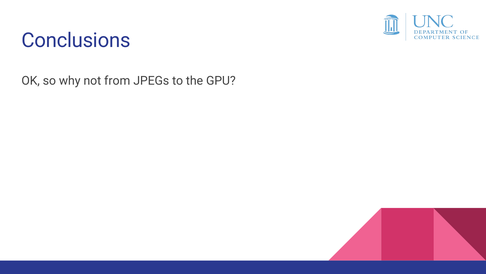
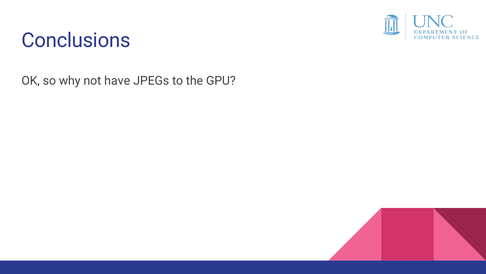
from: from -> have
